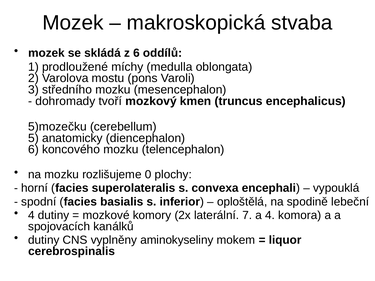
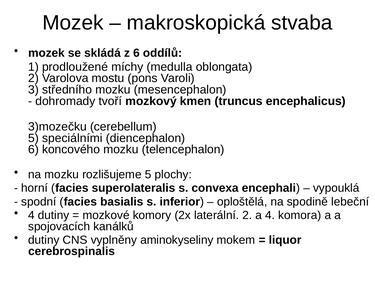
5)mozečku: 5)mozečku -> 3)mozečku
anatomicky: anatomicky -> speciálními
rozlišujeme 0: 0 -> 5
laterální 7: 7 -> 2
